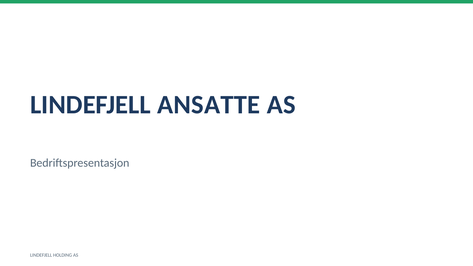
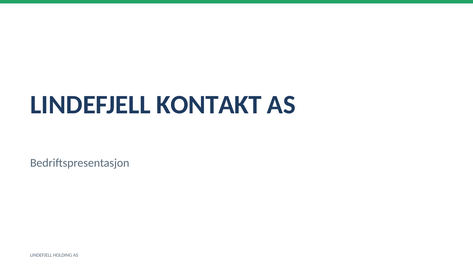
ANSATTE: ANSATTE -> KONTAKT
